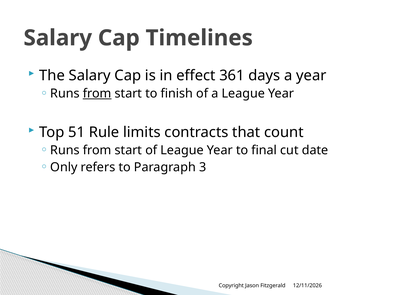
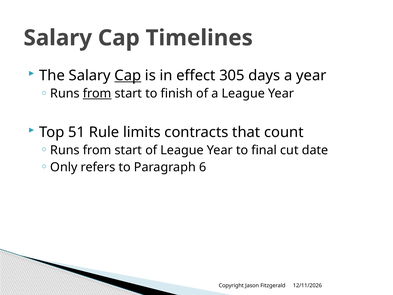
Cap at (128, 75) underline: none -> present
361: 361 -> 305
3: 3 -> 6
